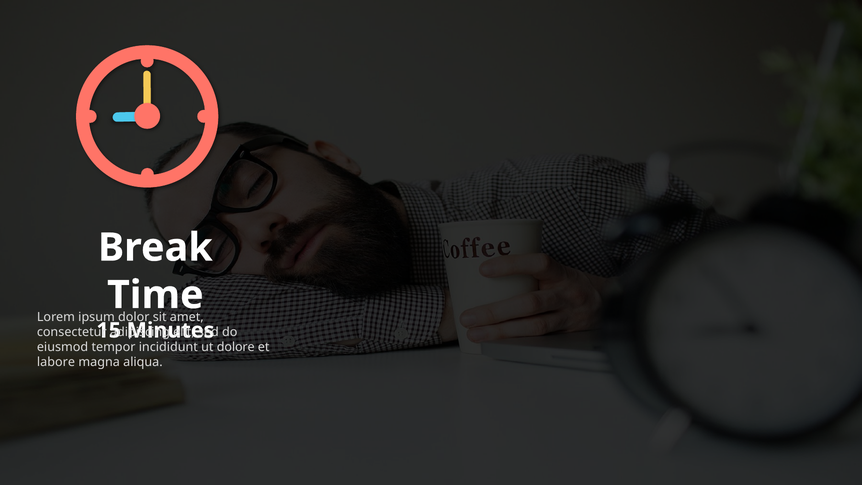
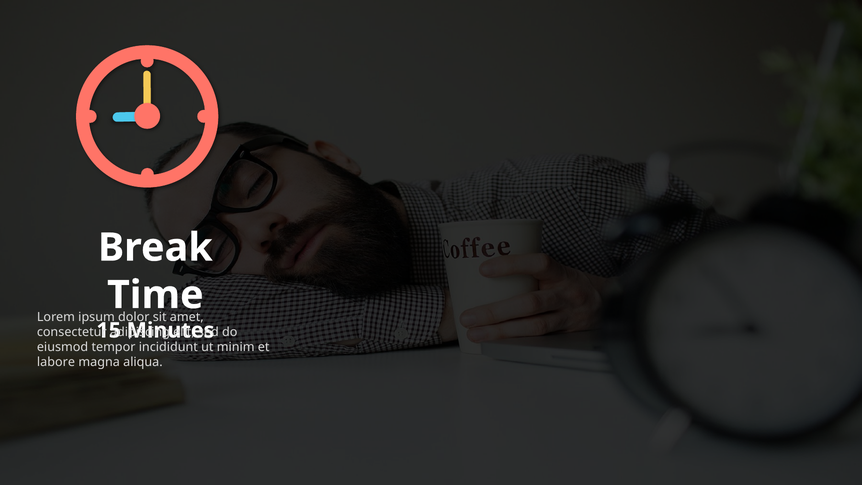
dolore: dolore -> minim
